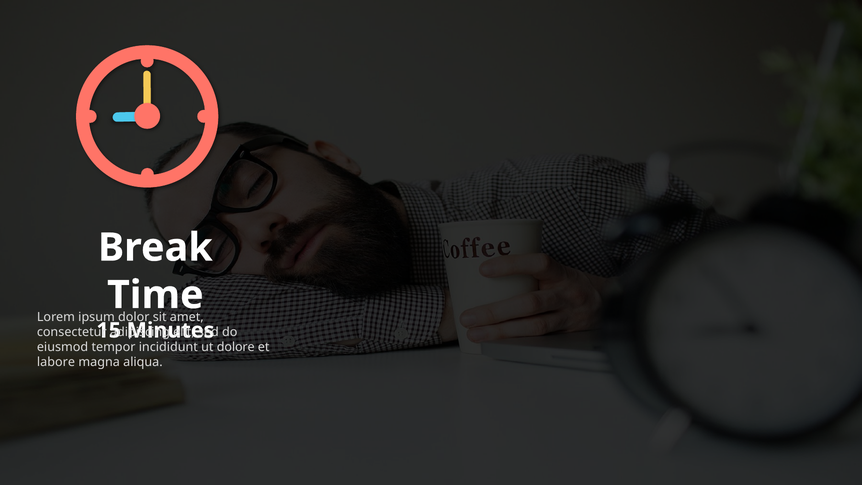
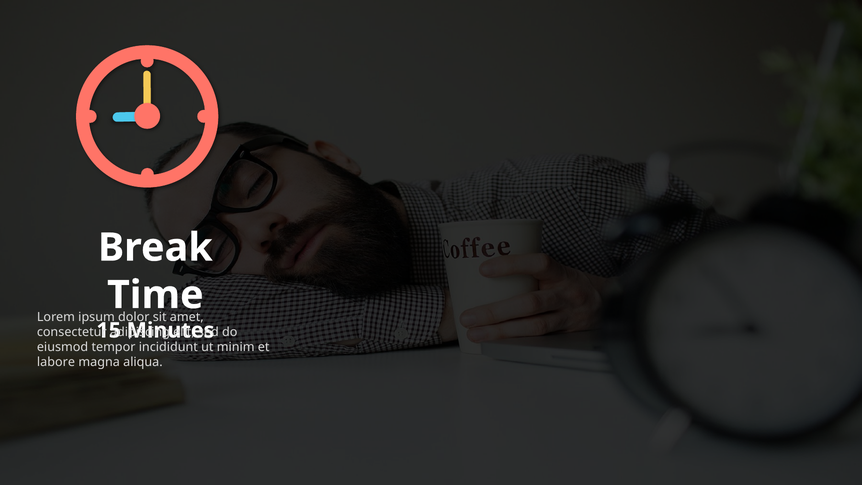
dolore: dolore -> minim
